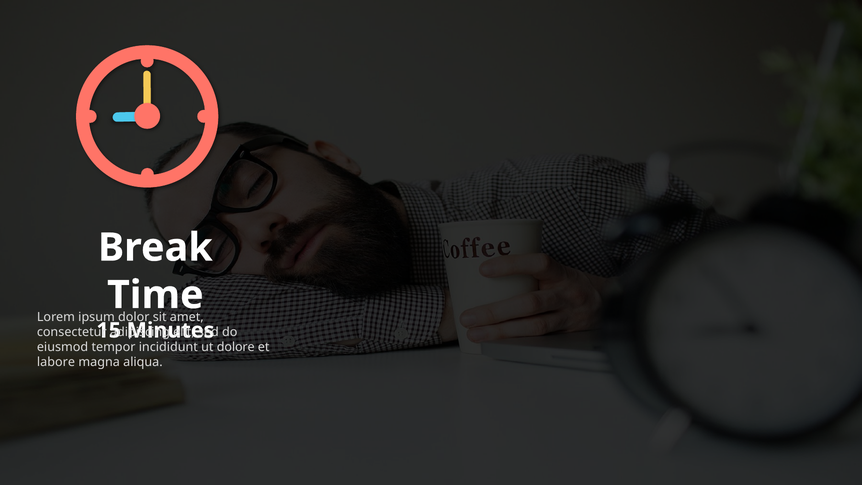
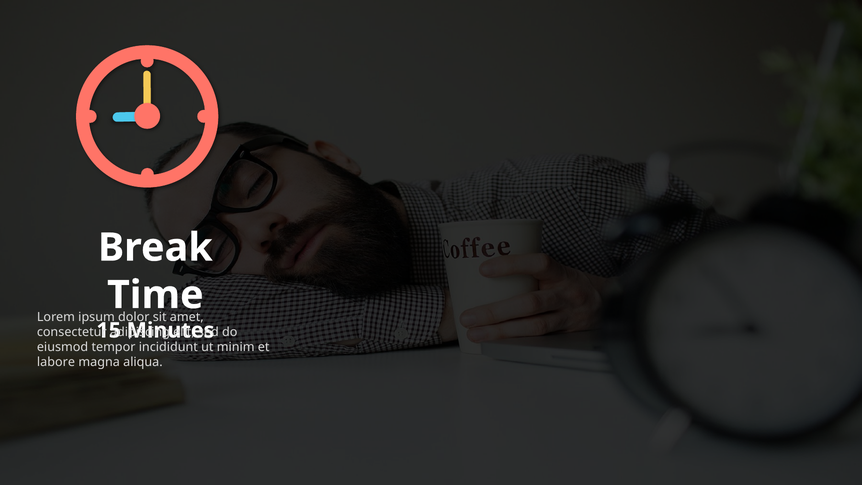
dolore: dolore -> minim
